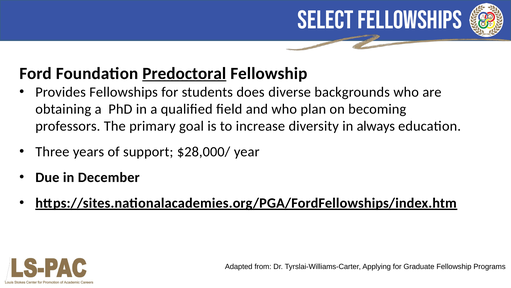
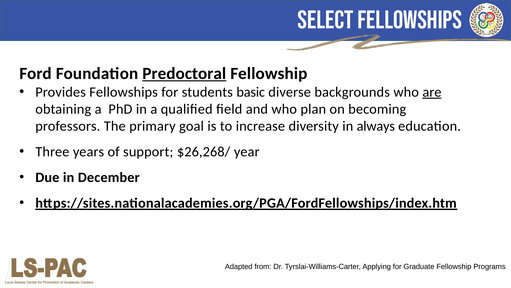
does: does -> basic
are underline: none -> present
$28,000/: $28,000/ -> $26,268/
